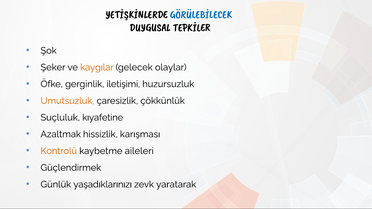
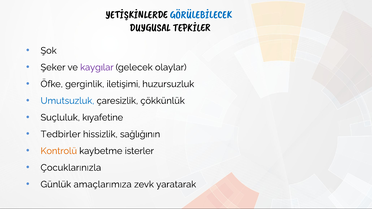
kaygılar colour: orange -> purple
Umutsuzluk colour: orange -> blue
Azaltmak: Azaltmak -> Tedbirler
karışması: karışması -> sağlığının
aileleri: aileleri -> isterler
Güçlendirmek: Güçlendirmek -> Çocuklarınızla
yaşadıklarınızı: yaşadıklarınızı -> amaçlarımıza
